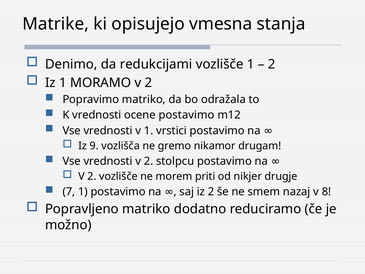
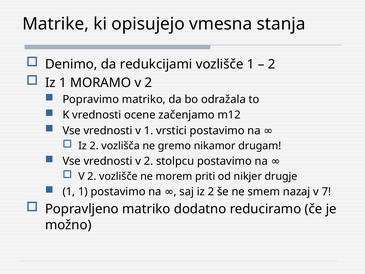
ocene postavimo: postavimo -> začenjamo
9 at (94, 146): 9 -> 2
7 at (69, 192): 7 -> 1
8: 8 -> 7
